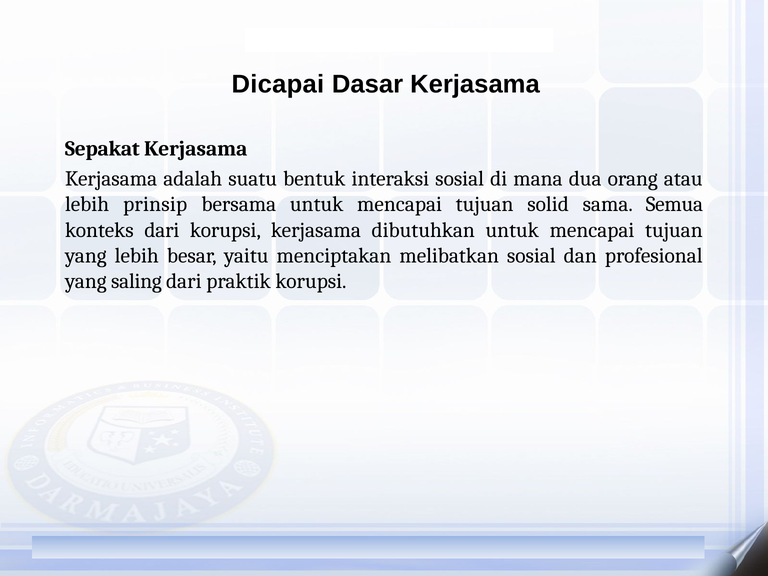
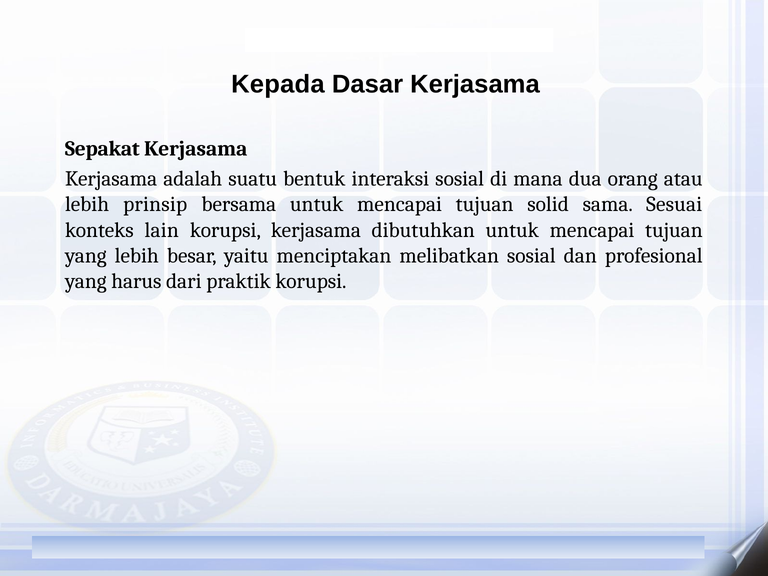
Dicapai: Dicapai -> Kepada
Semua: Semua -> Sesuai
konteks dari: dari -> lain
saling: saling -> harus
